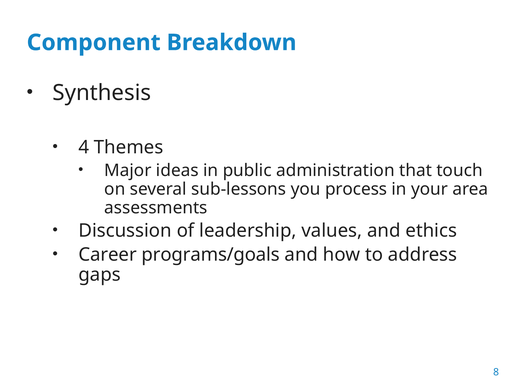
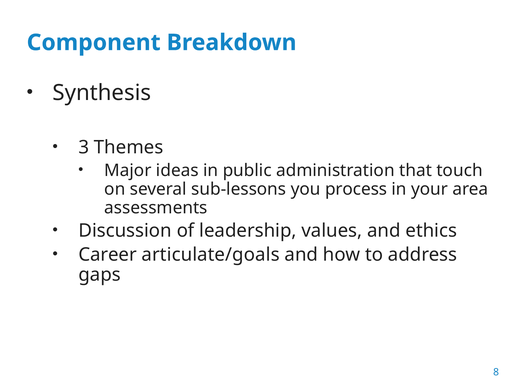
4: 4 -> 3
programs/goals: programs/goals -> articulate/goals
